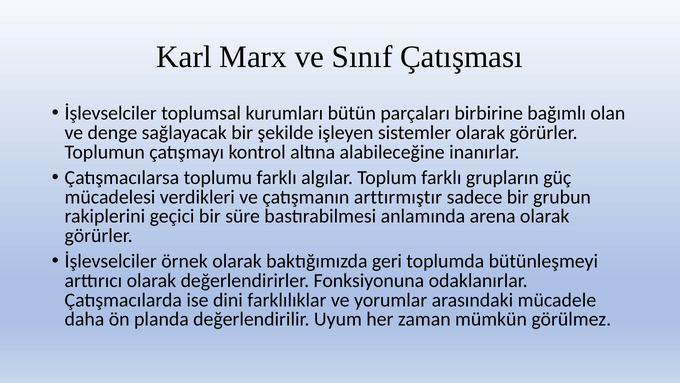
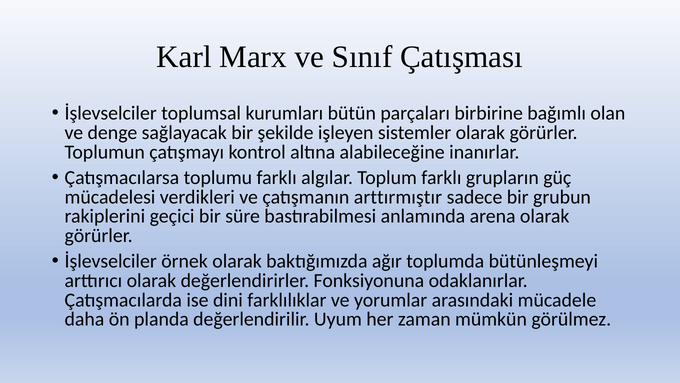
geri: geri -> ağır
